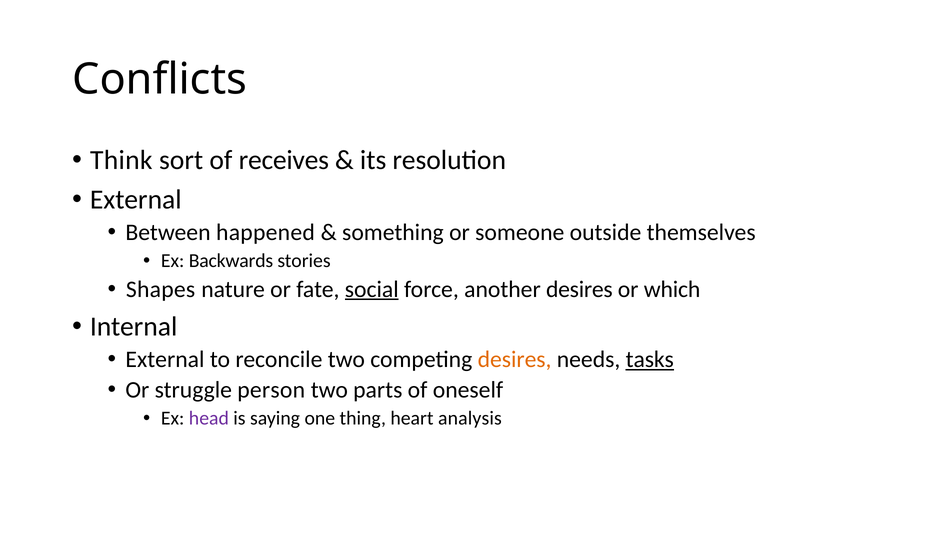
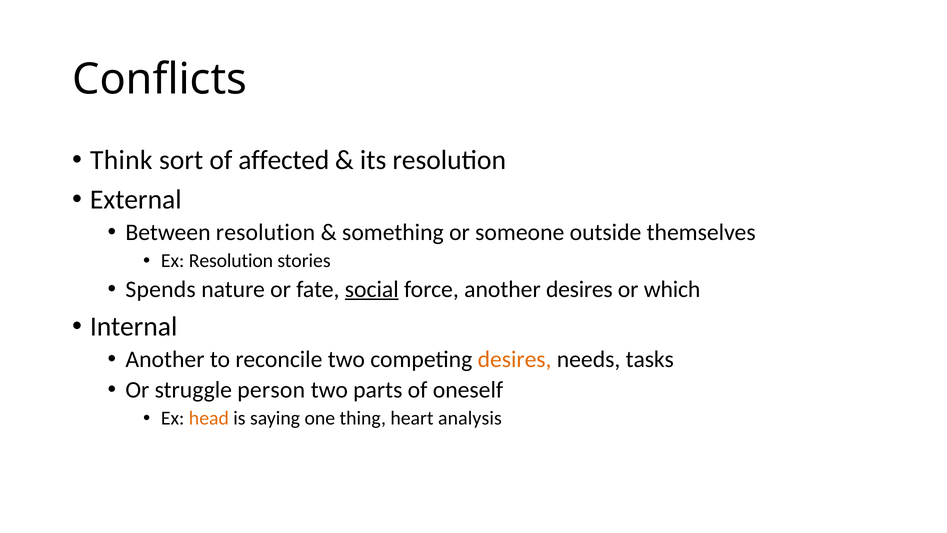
receives: receives -> affected
Between happened: happened -> resolution
Ex Backwards: Backwards -> Resolution
Shapes: Shapes -> Spends
External at (165, 359): External -> Another
tasks underline: present -> none
head colour: purple -> orange
